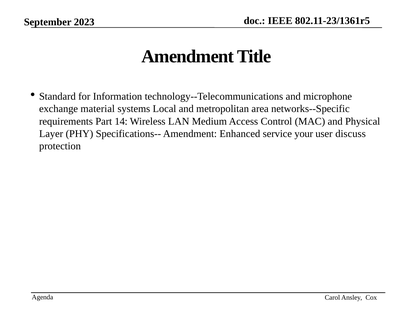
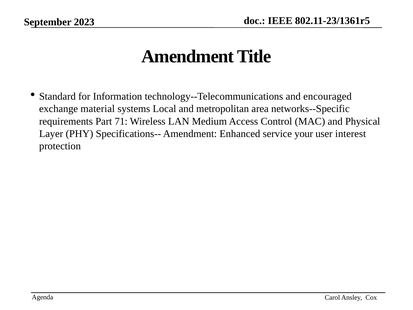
microphone: microphone -> encouraged
14: 14 -> 71
discuss: discuss -> interest
